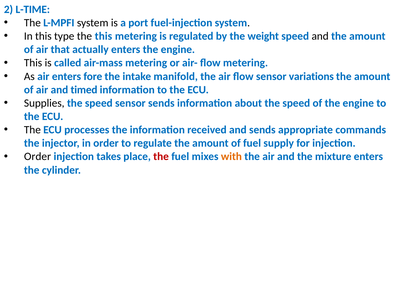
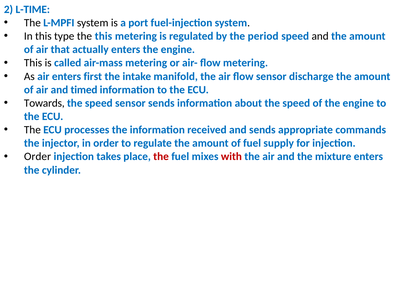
weight: weight -> period
fore: fore -> first
variations: variations -> discharge
Supplies: Supplies -> Towards
with colour: orange -> red
